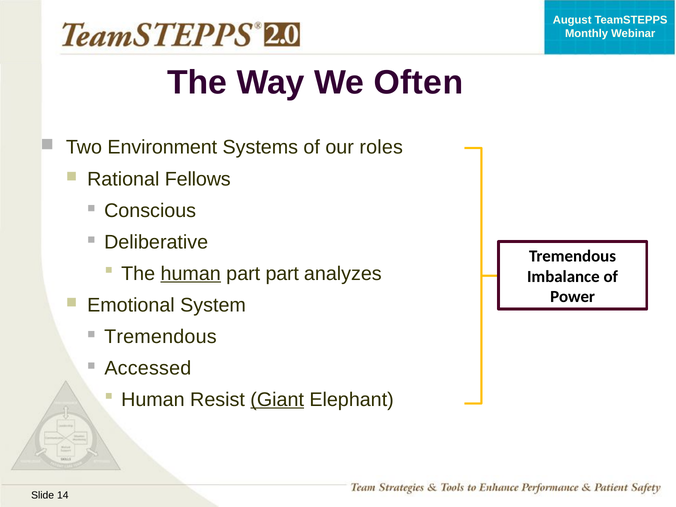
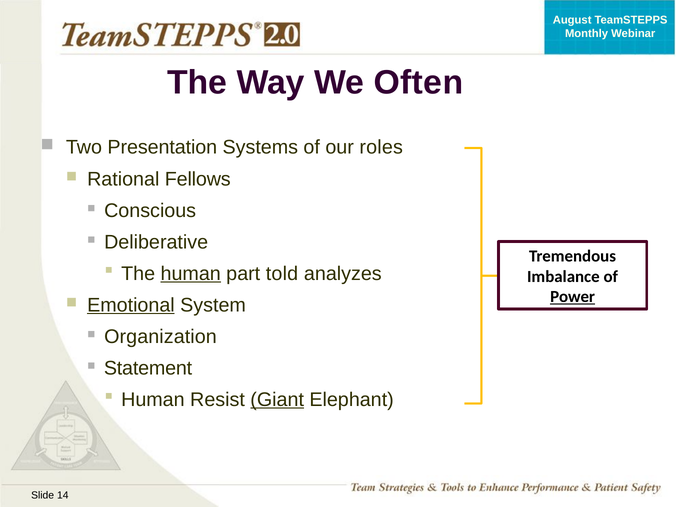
Environment: Environment -> Presentation
part part: part -> told
Power underline: none -> present
Emotional underline: none -> present
Tremendous at (160, 337): Tremendous -> Organization
Accessed: Accessed -> Statement
